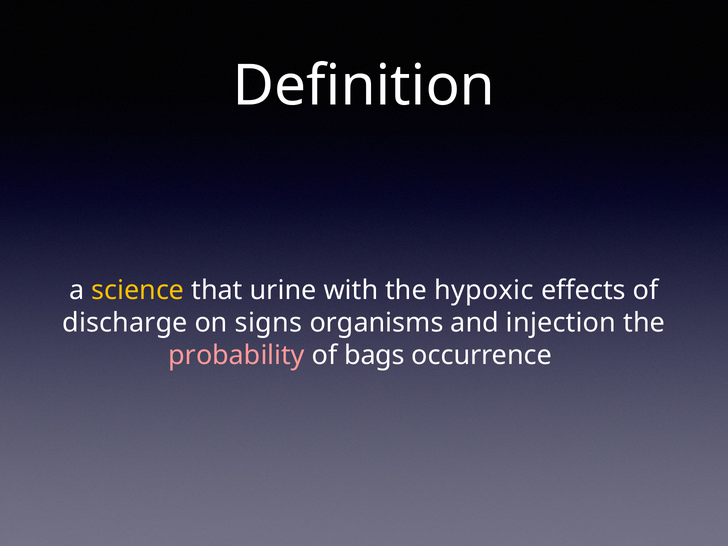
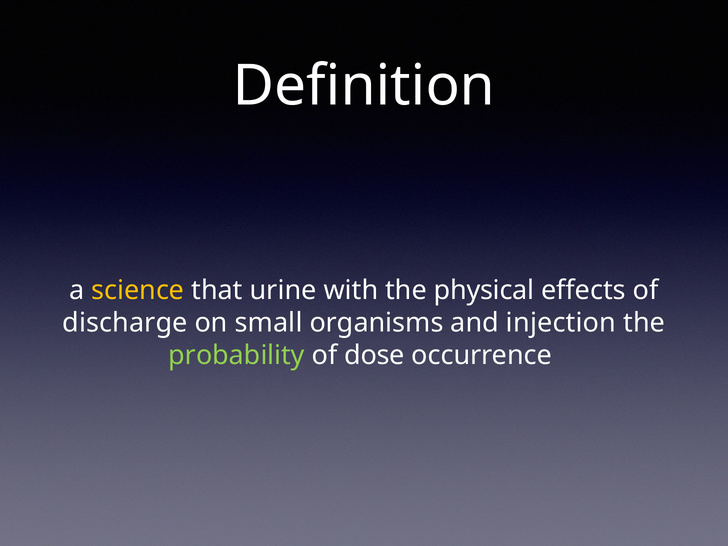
hypoxic: hypoxic -> physical
signs: signs -> small
probability colour: pink -> light green
bags: bags -> dose
